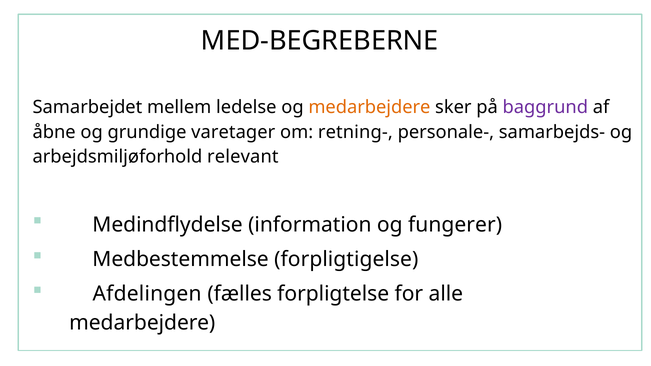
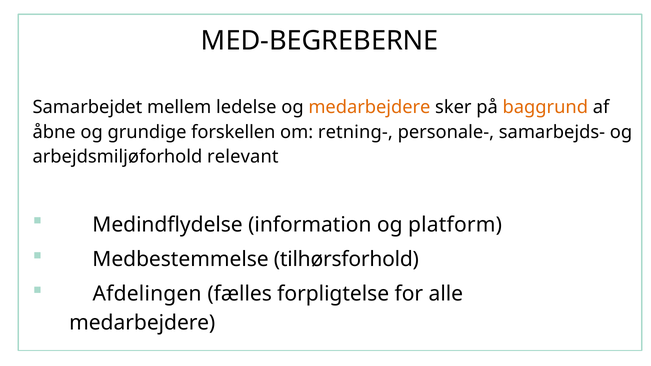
baggrund colour: purple -> orange
varetager: varetager -> forskellen
fungerer: fungerer -> platform
forpligtigelse: forpligtigelse -> tilhørsforhold
